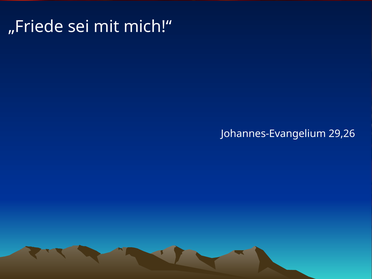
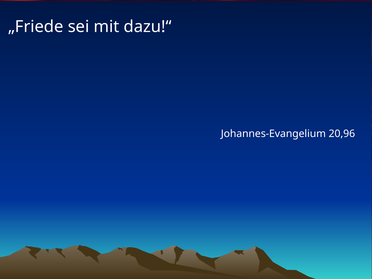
mich!“: mich!“ -> dazu!“
29,26: 29,26 -> 20,96
